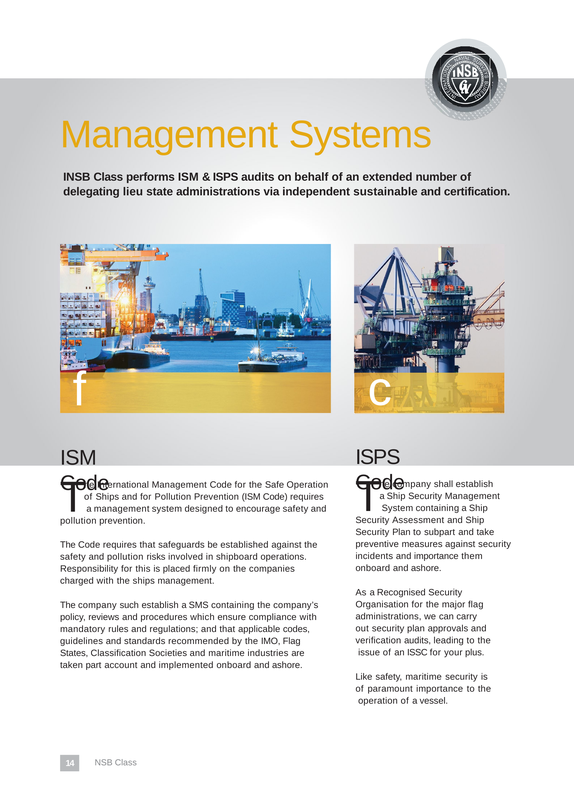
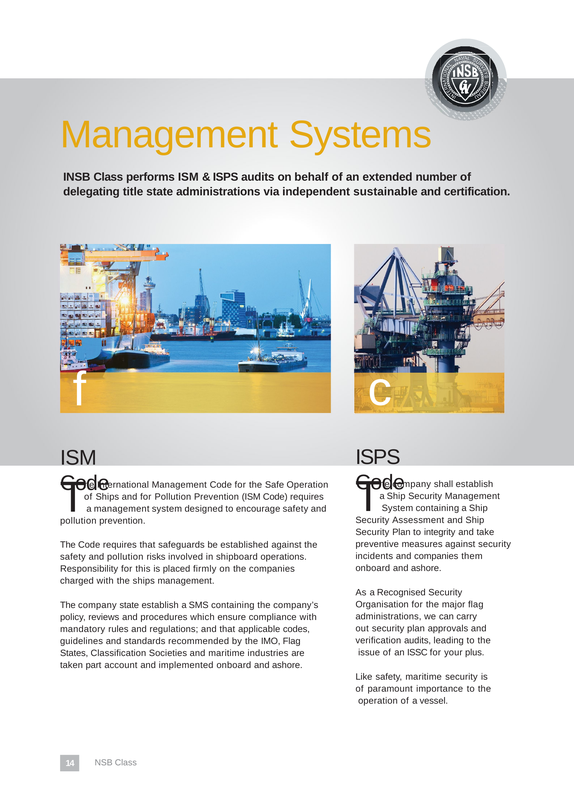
lieu: lieu -> title
subpart: subpart -> integrity
and importance: importance -> companies
company such: such -> state
